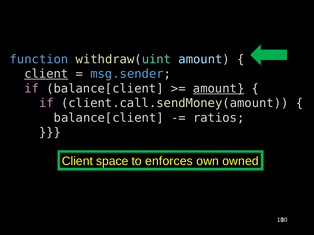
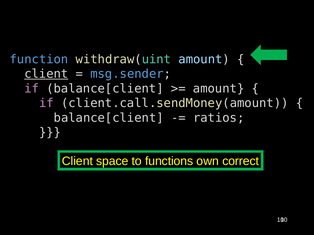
amount at (219, 89) underline: present -> none
enforces: enforces -> functions
owned: owned -> correct
